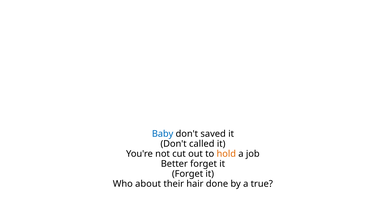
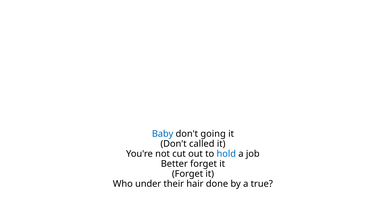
saved: saved -> going
hold colour: orange -> blue
about: about -> under
